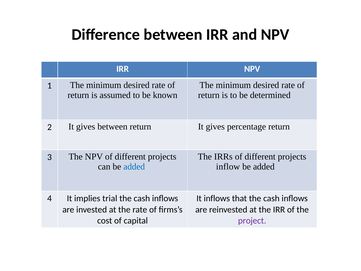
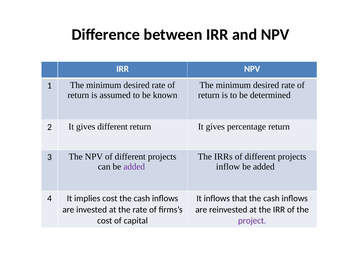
gives between: between -> different
added at (134, 166) colour: blue -> purple
implies trial: trial -> cost
